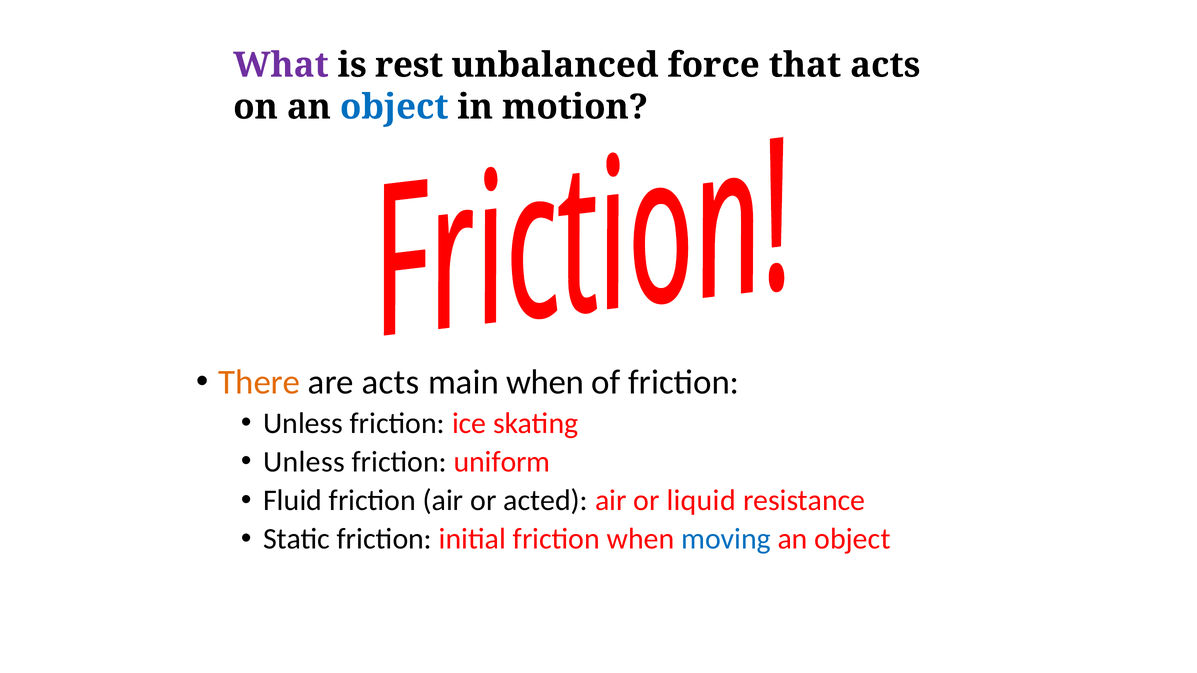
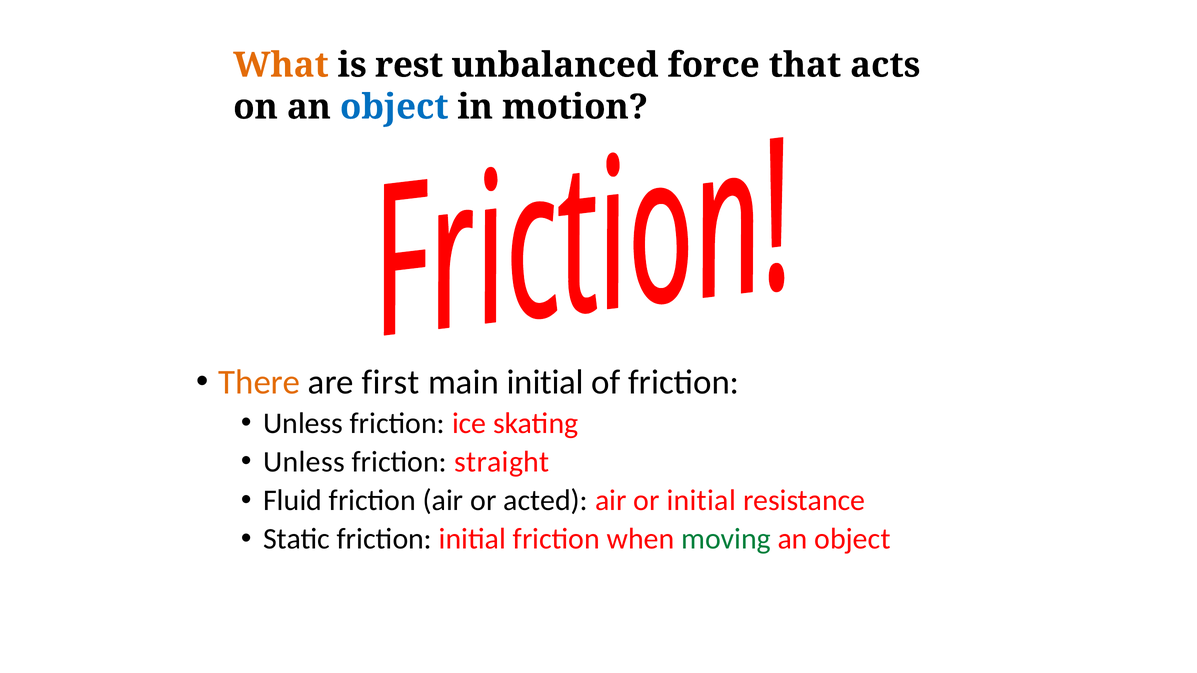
What colour: purple -> orange
are acts: acts -> first
main when: when -> initial
uniform: uniform -> straight
or liquid: liquid -> initial
moving colour: blue -> green
